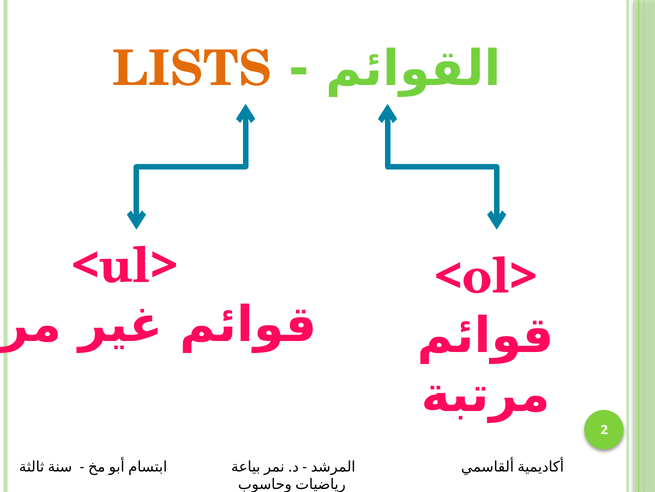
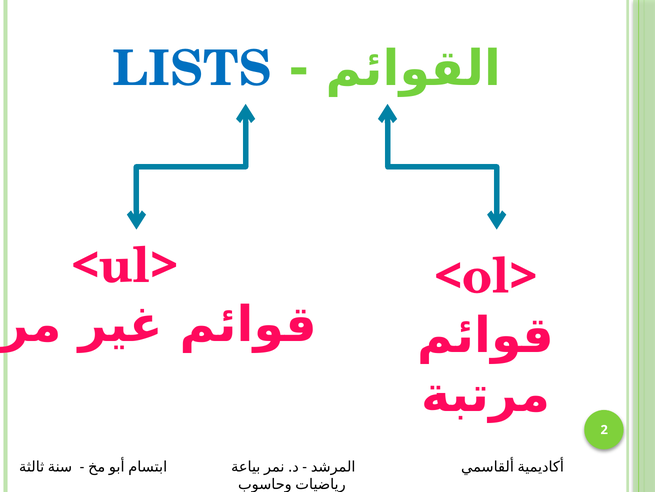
LISTS colour: orange -> blue
